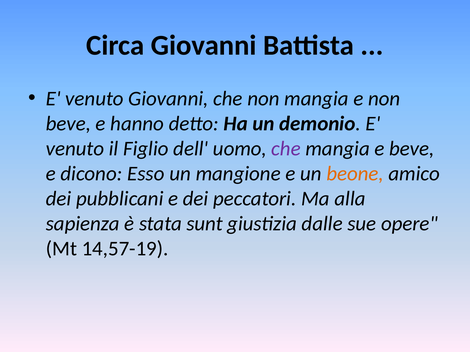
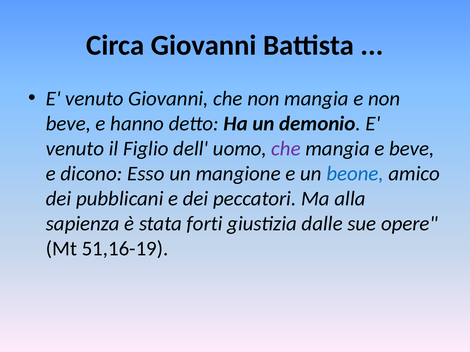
beone colour: orange -> blue
sunt: sunt -> forti
14,57-19: 14,57-19 -> 51,16-19
